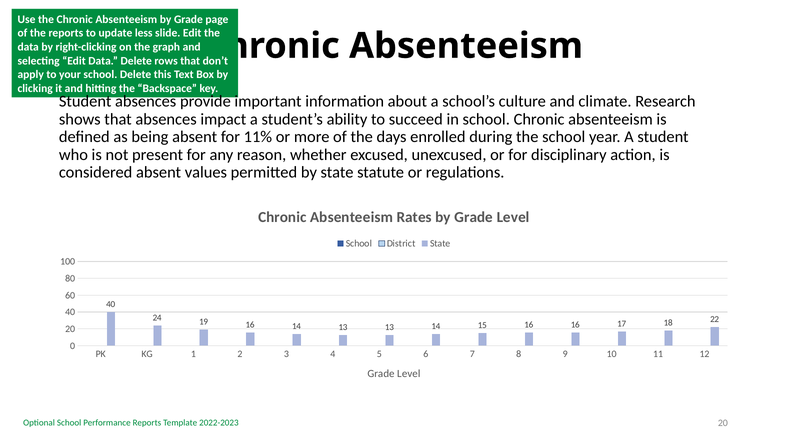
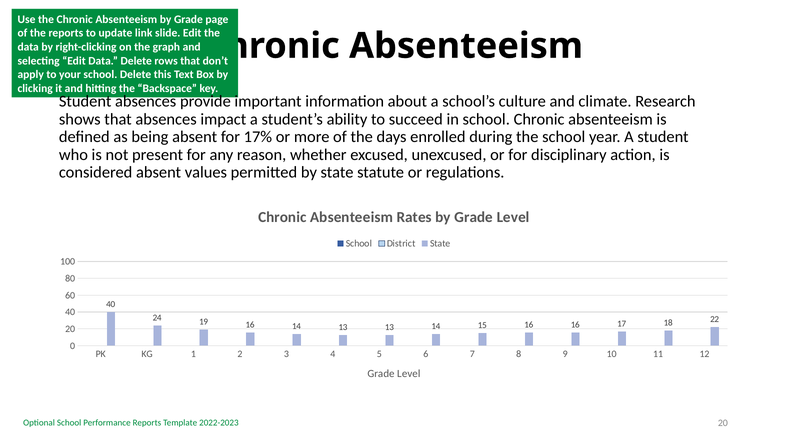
less: less -> link
11%: 11% -> 17%
